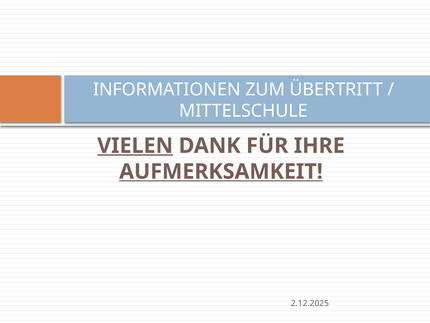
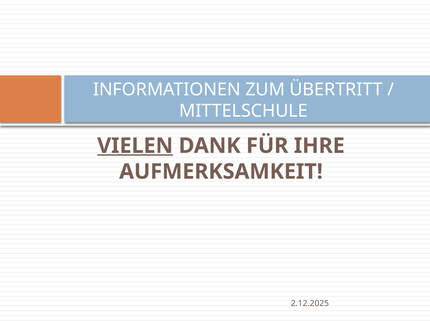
AUFMERKSAMKEIT underline: present -> none
